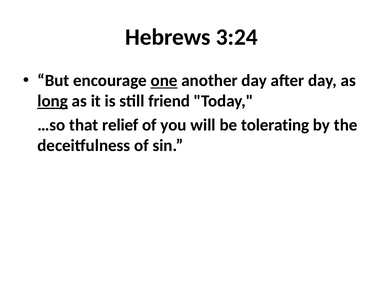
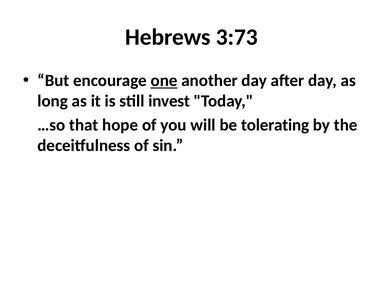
3:24: 3:24 -> 3:73
long underline: present -> none
friend: friend -> invest
relief: relief -> hope
